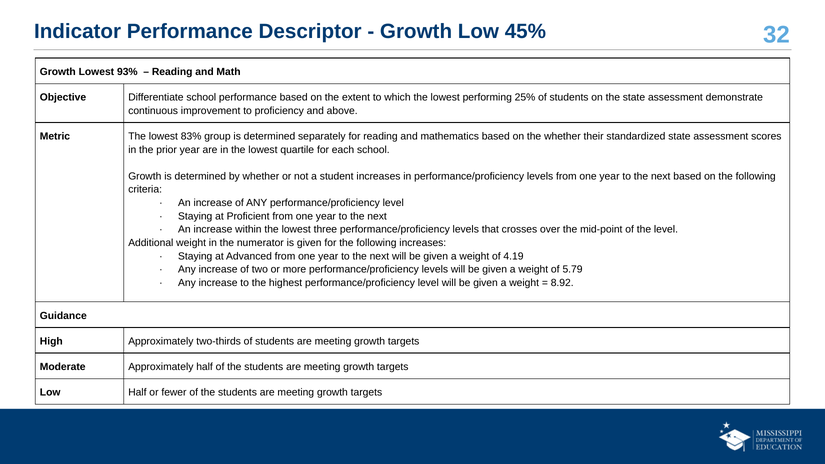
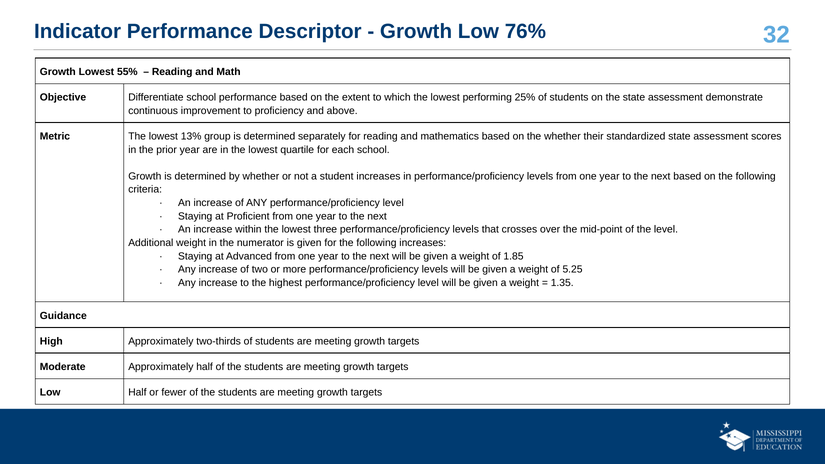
45%: 45% -> 76%
93%: 93% -> 55%
83%: 83% -> 13%
4.19: 4.19 -> 1.85
5.79: 5.79 -> 5.25
8.92: 8.92 -> 1.35
